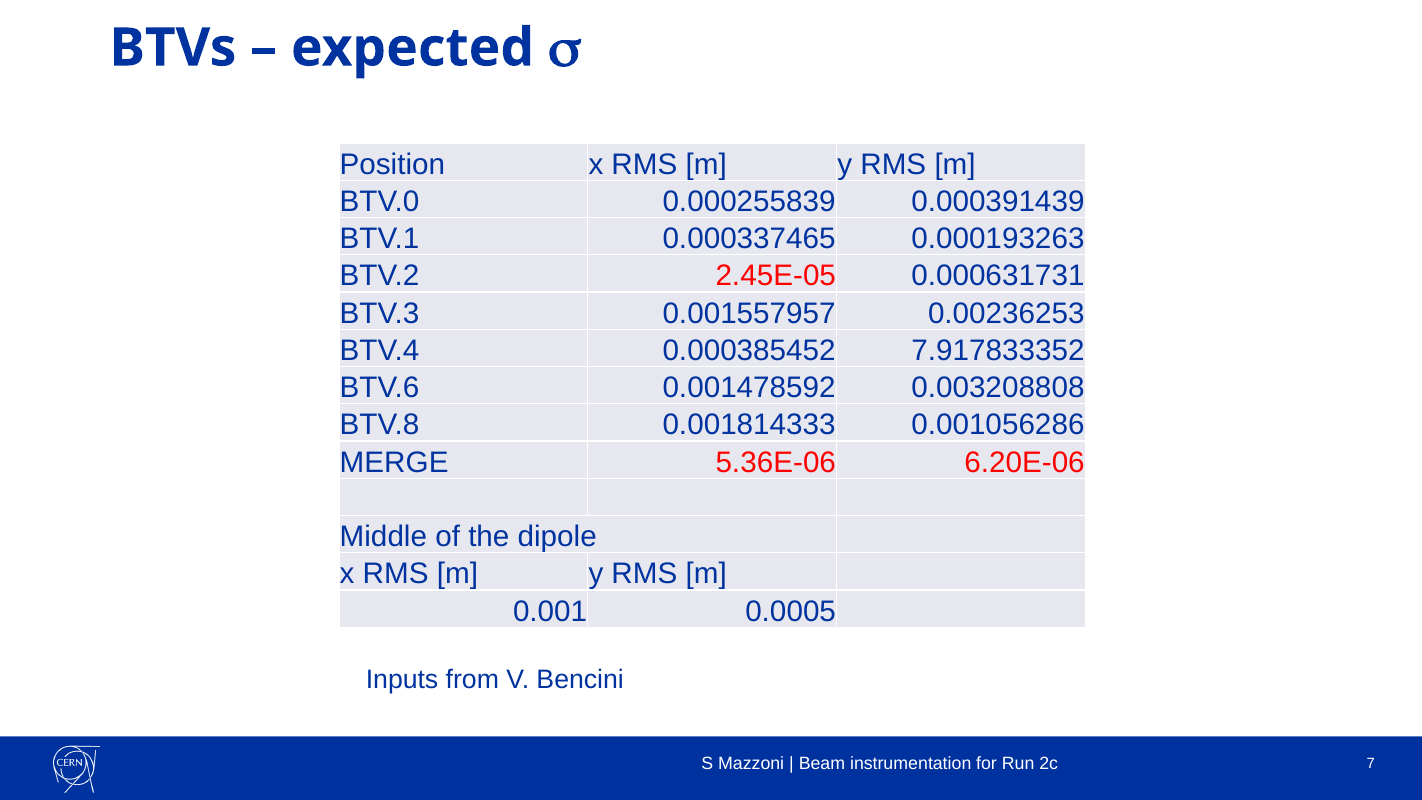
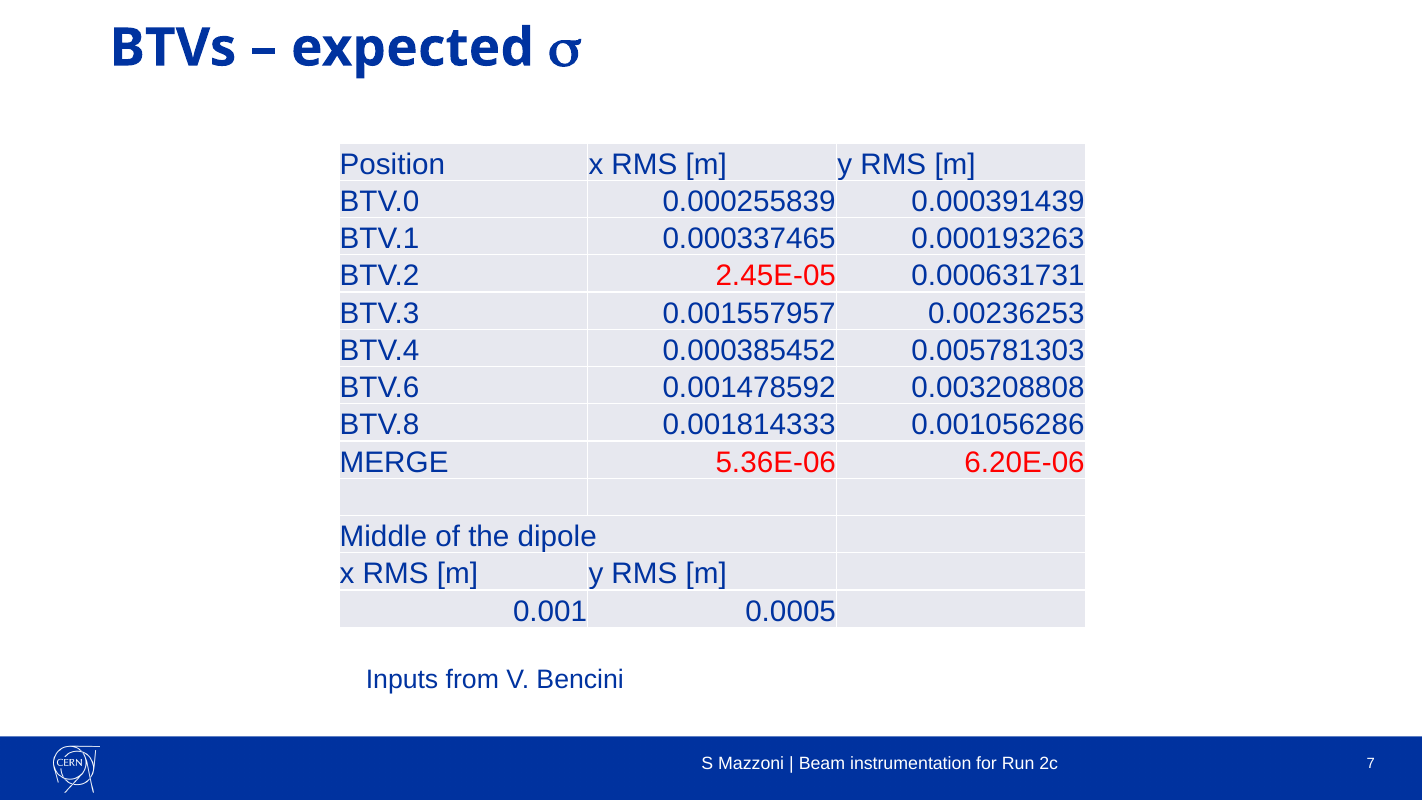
7.917833352: 7.917833352 -> 0.005781303
